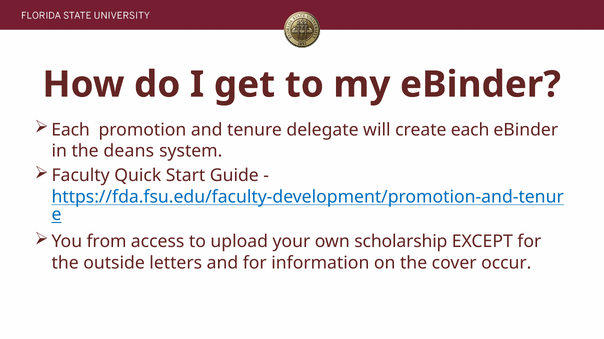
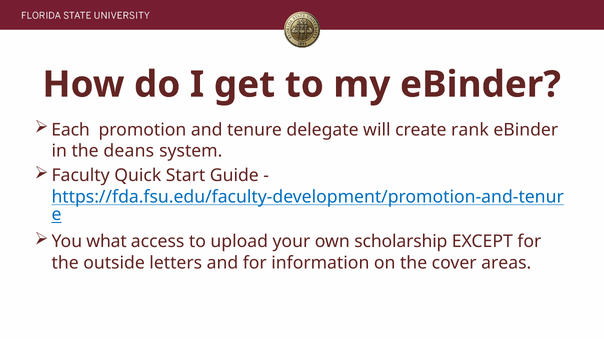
create each: each -> rank
from: from -> what
occur: occur -> areas
